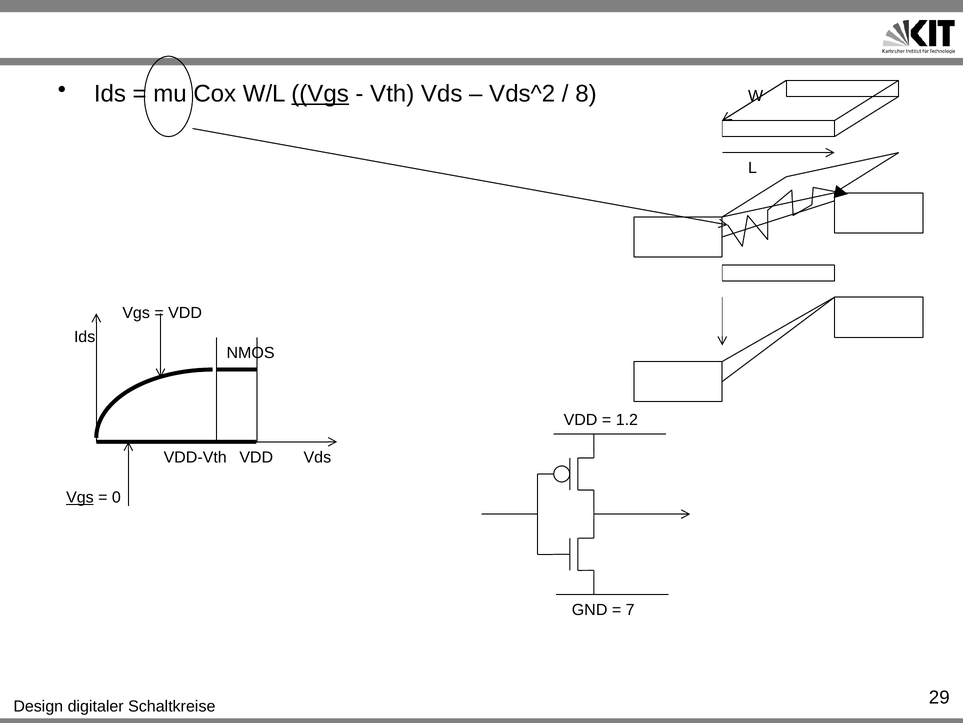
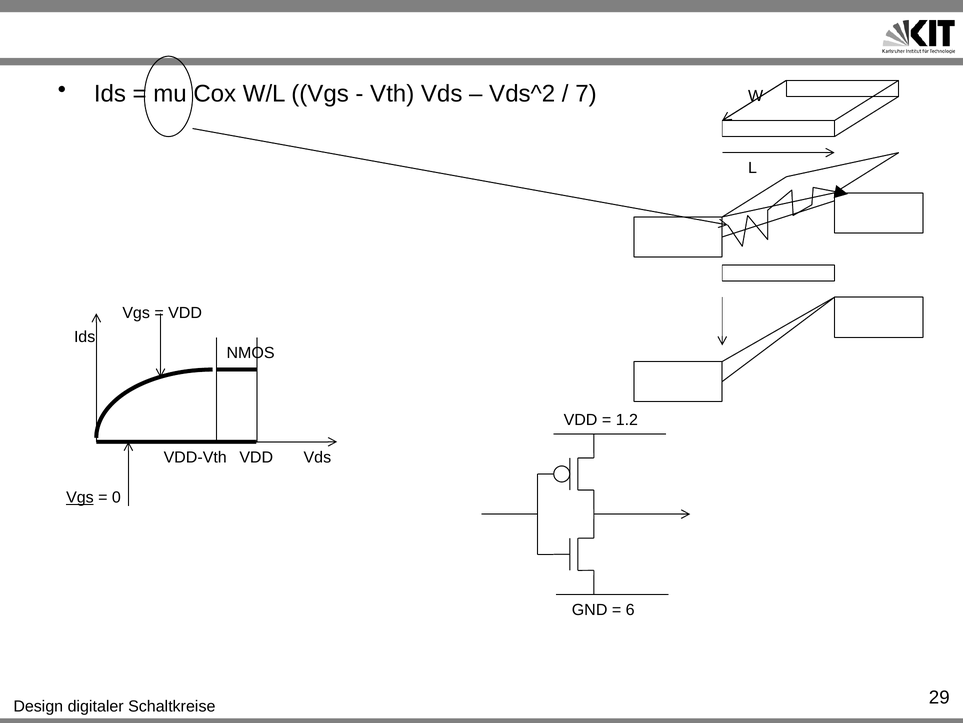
Vgs at (320, 94) underline: present -> none
8: 8 -> 7
7: 7 -> 6
